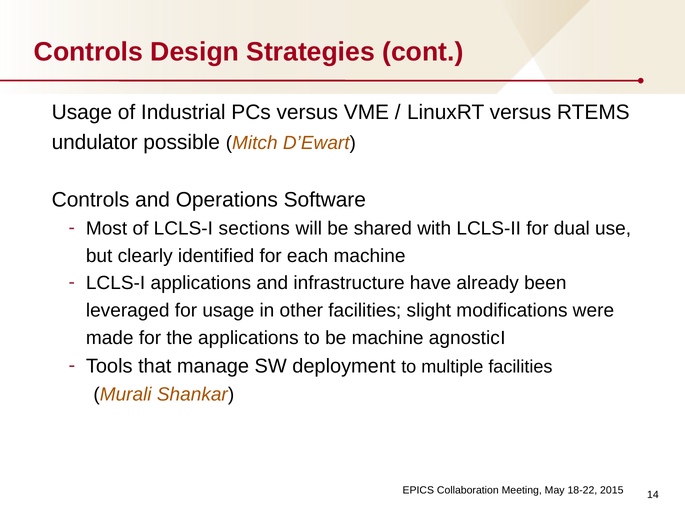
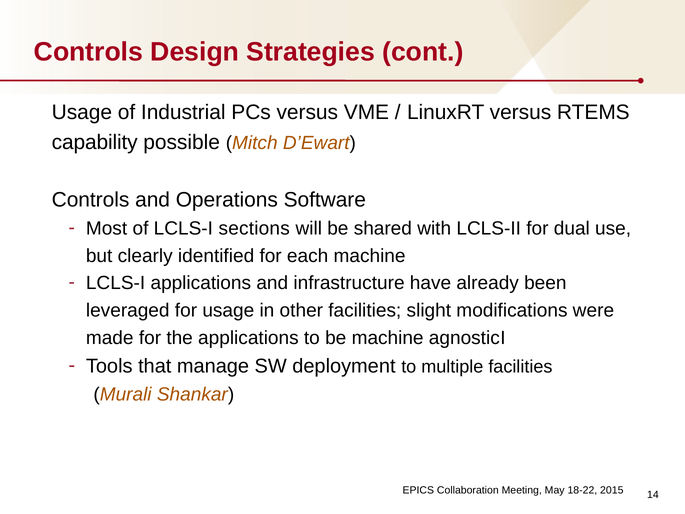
undulator: undulator -> capability
